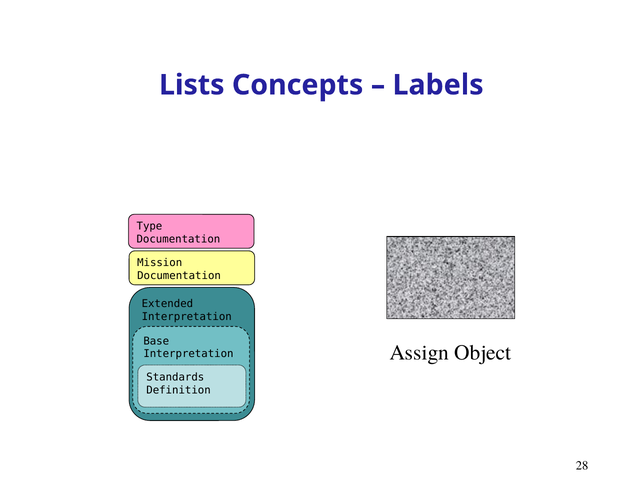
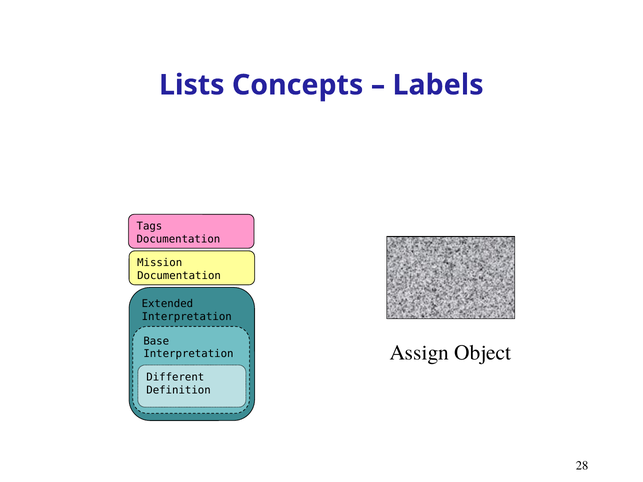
Type: Type -> Tags
Standards: Standards -> Different
